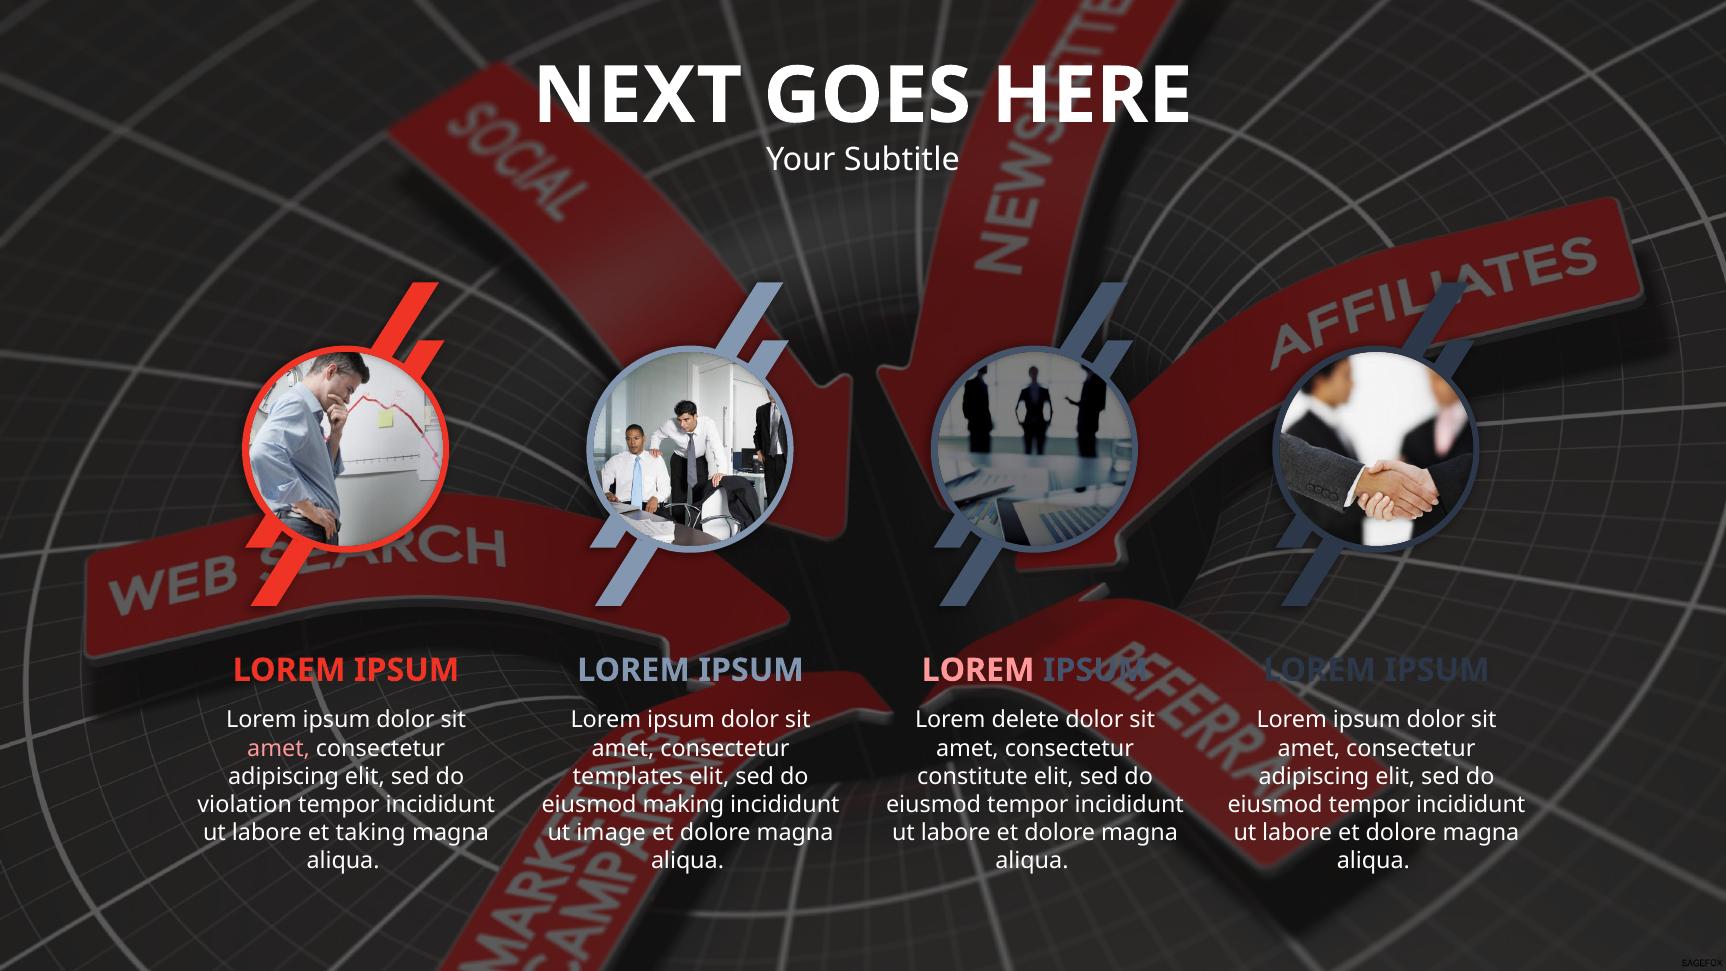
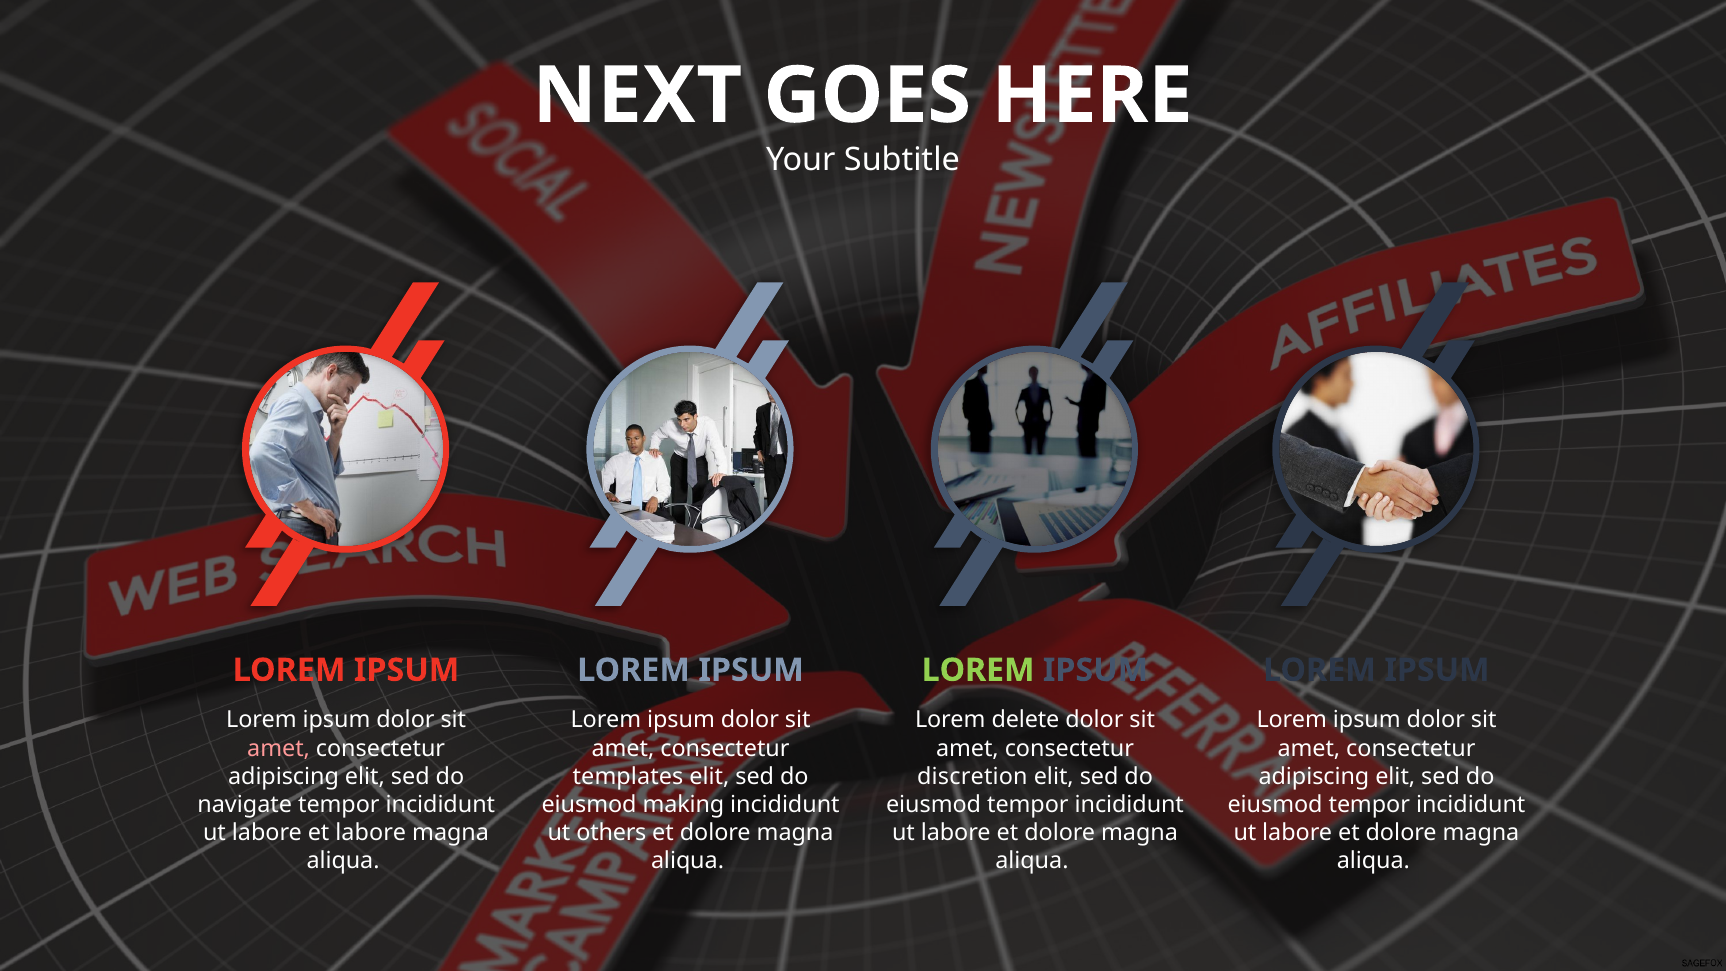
LOREM at (978, 670) colour: pink -> light green
constitute: constitute -> discretion
violation: violation -> navigate
et taking: taking -> labore
image: image -> others
